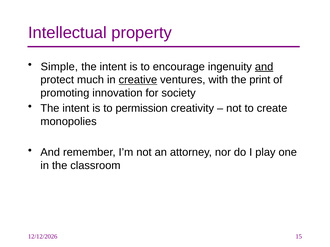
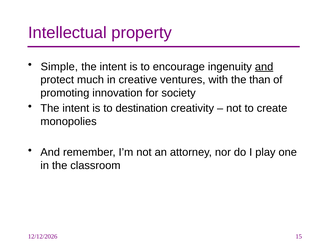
creative underline: present -> none
print: print -> than
permission: permission -> destination
